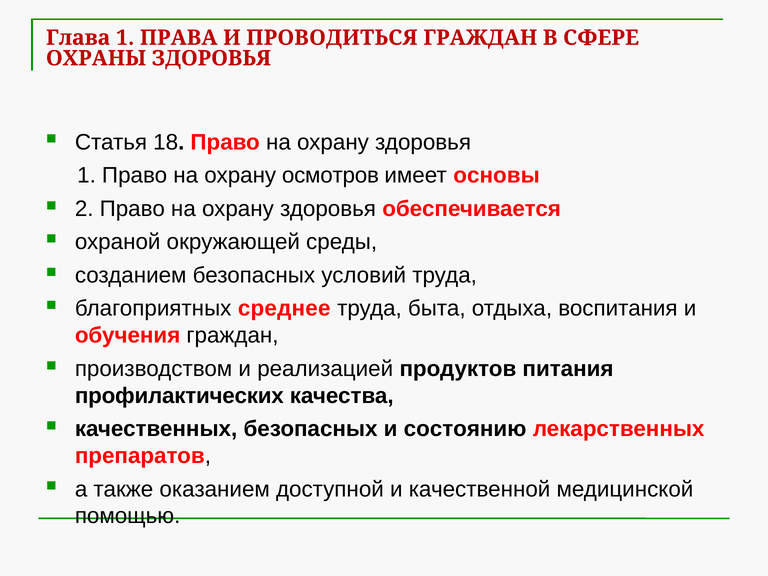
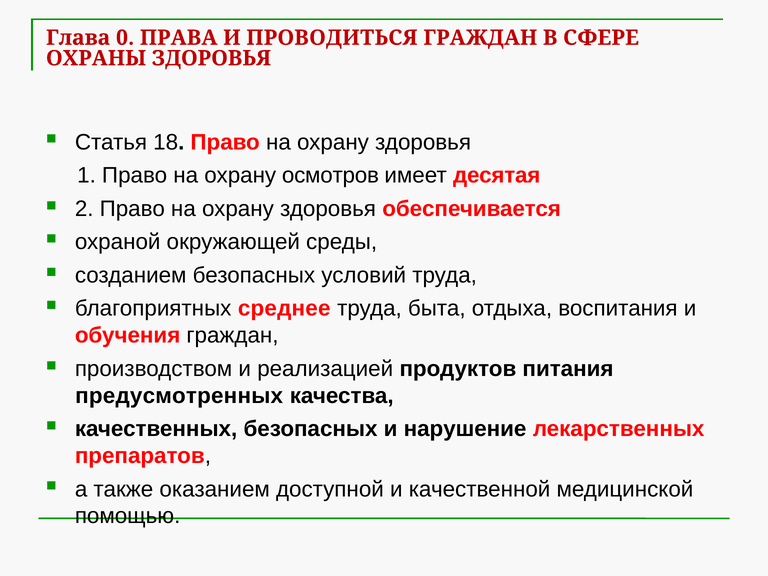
Глава 1: 1 -> 0
основы: основы -> десятая
профилактических: профилактических -> предусмотренных
состоянию: состоянию -> нарушение
